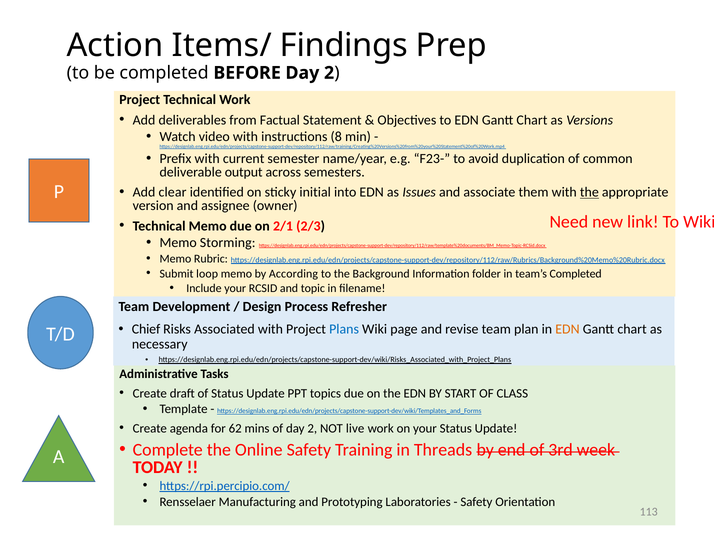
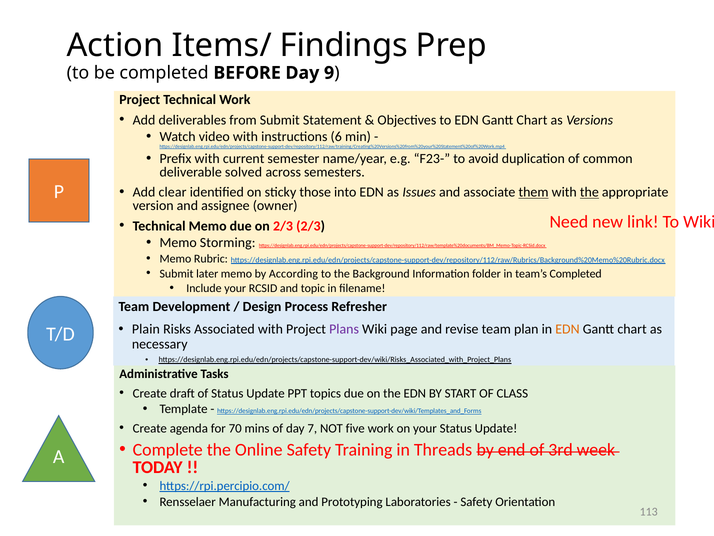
BEFORE Day 2: 2 -> 9
from Factual: Factual -> Submit
8: 8 -> 6
output: output -> solved
initial: initial -> those
them underline: none -> present
on 2/1: 2/1 -> 2/3
loop: loop -> later
Chief: Chief -> Plain
Plans colour: blue -> purple
62: 62 -> 70
of day 2: 2 -> 7
live: live -> five
